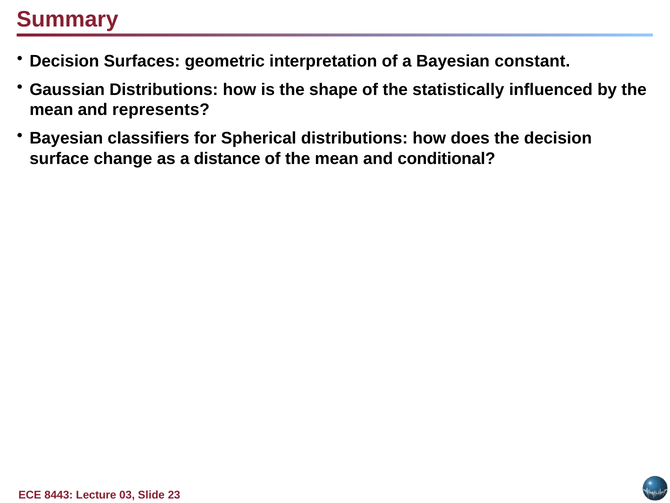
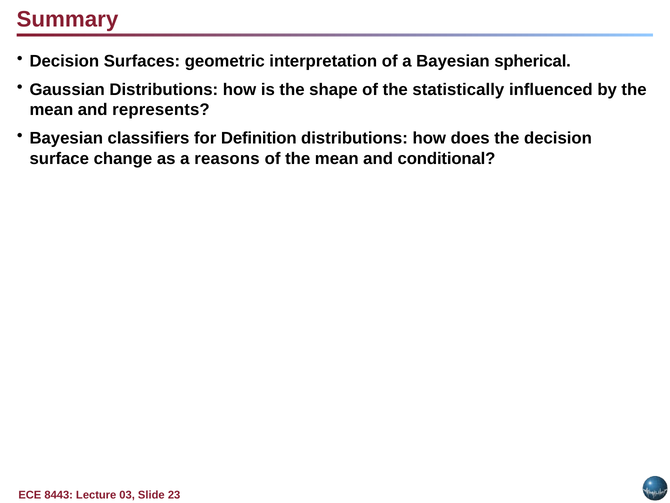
constant: constant -> spherical
Spherical: Spherical -> Definition
distance: distance -> reasons
